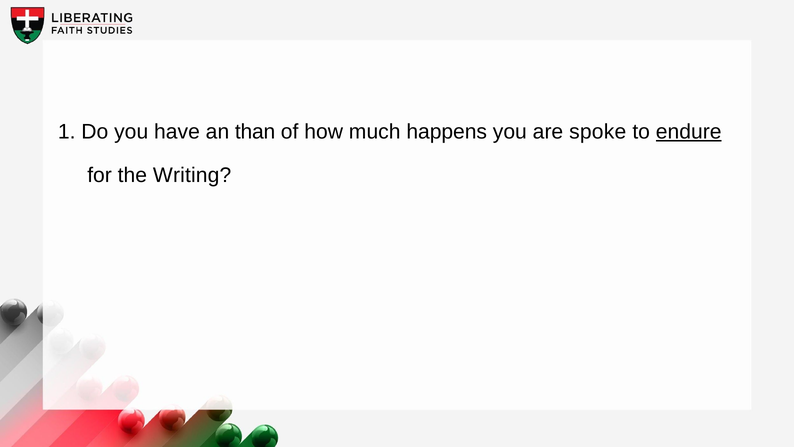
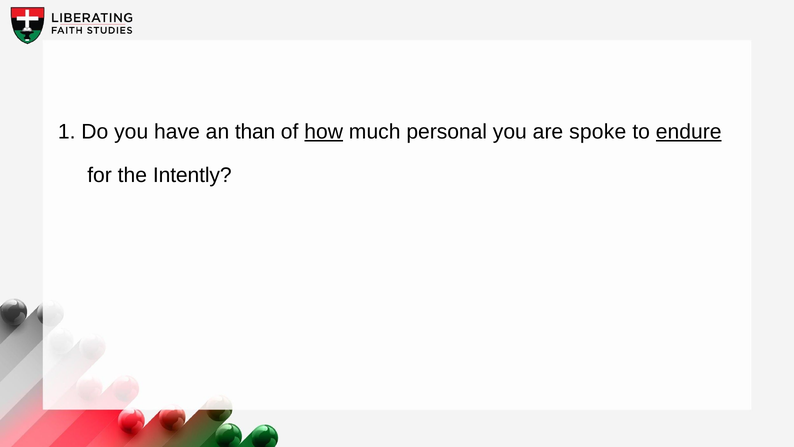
how underline: none -> present
happens: happens -> personal
Writing: Writing -> Intently
